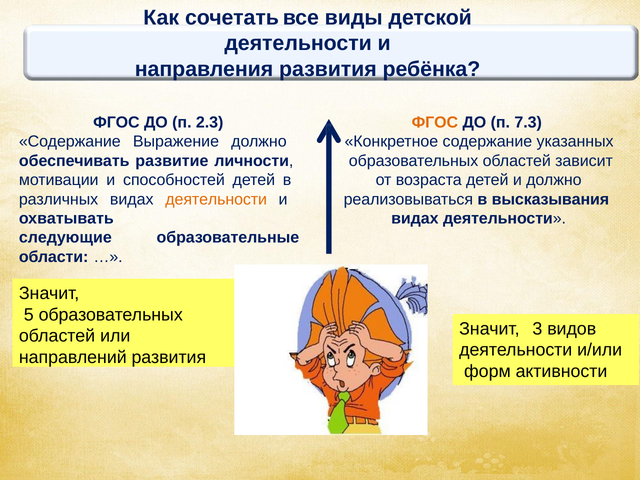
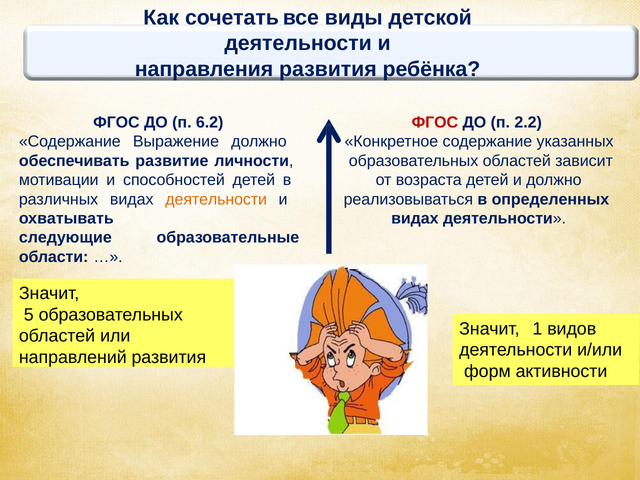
2.3: 2.3 -> 6.2
ФГОС at (435, 122) colour: orange -> red
7.3: 7.3 -> 2.2
высказывания: высказывания -> определенных
3: 3 -> 1
